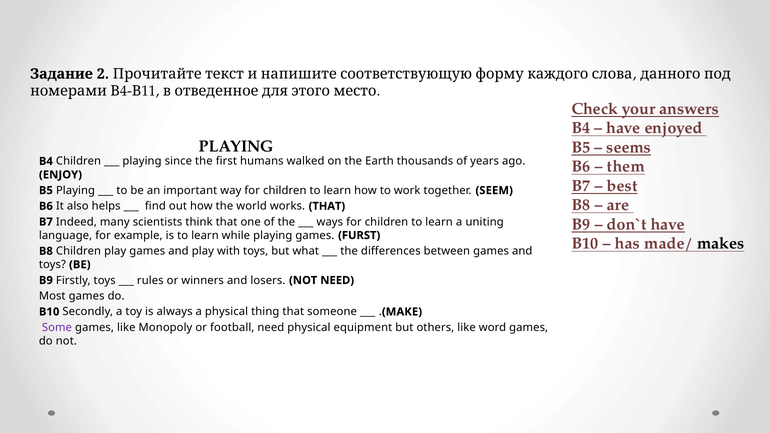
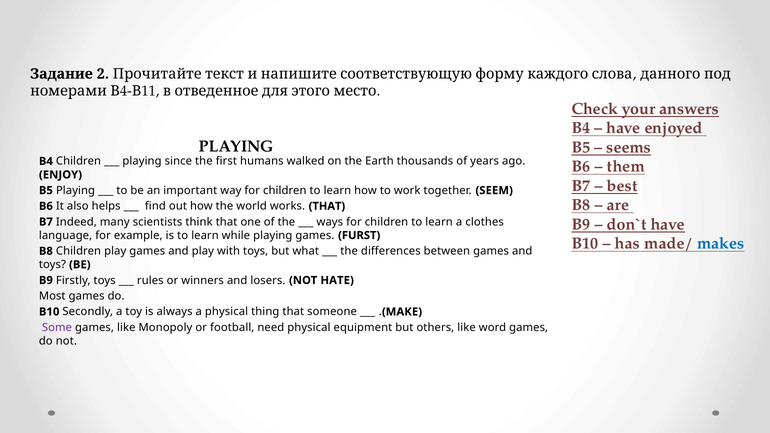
uniting: uniting -> clothes
makes colour: black -> blue
NOT NEED: NEED -> HATE
